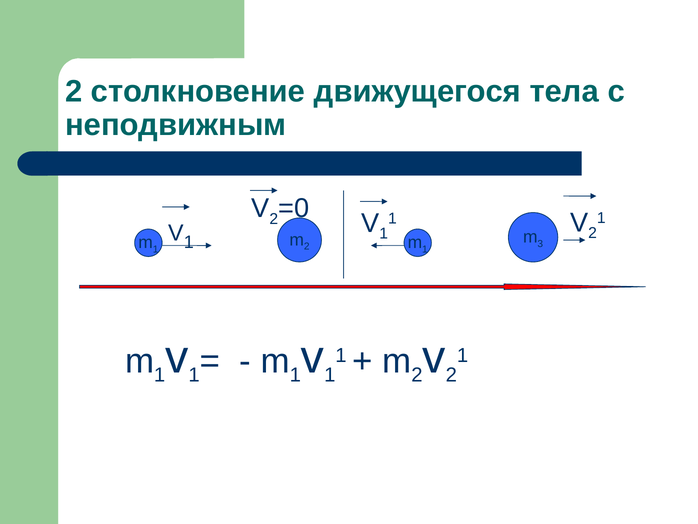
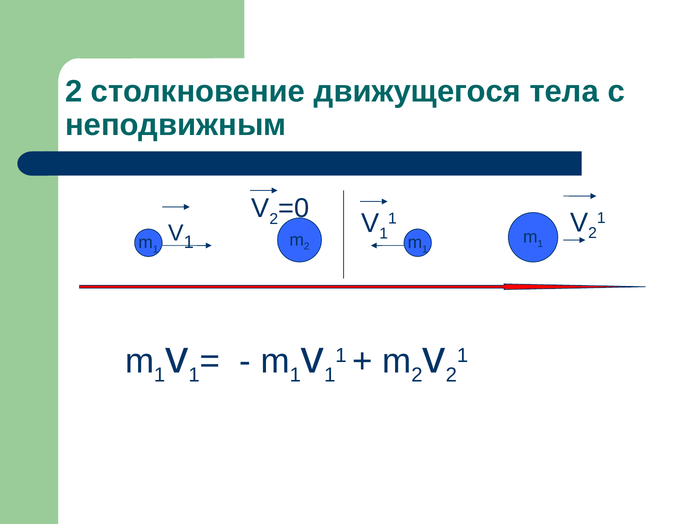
3 at (540, 244): 3 -> 1
